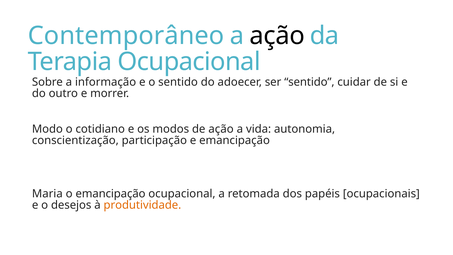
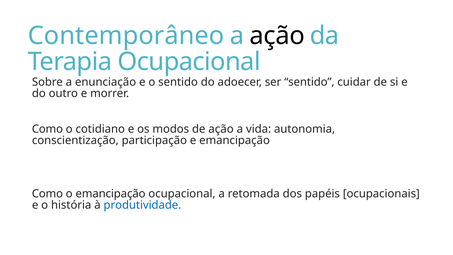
informação: informação -> enunciação
Modo at (47, 129): Modo -> Como
Maria at (47, 194): Maria -> Como
desejos: desejos -> história
produtividade colour: orange -> blue
